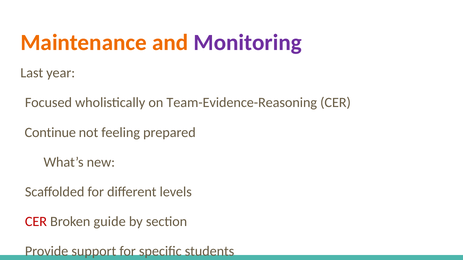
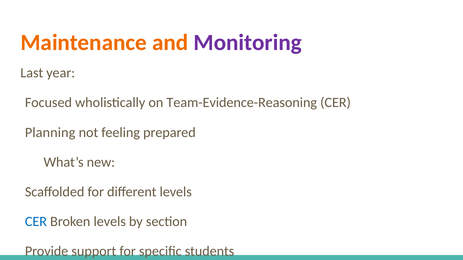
Continue: Continue -> Planning
CER at (36, 222) colour: red -> blue
Broken guide: guide -> levels
